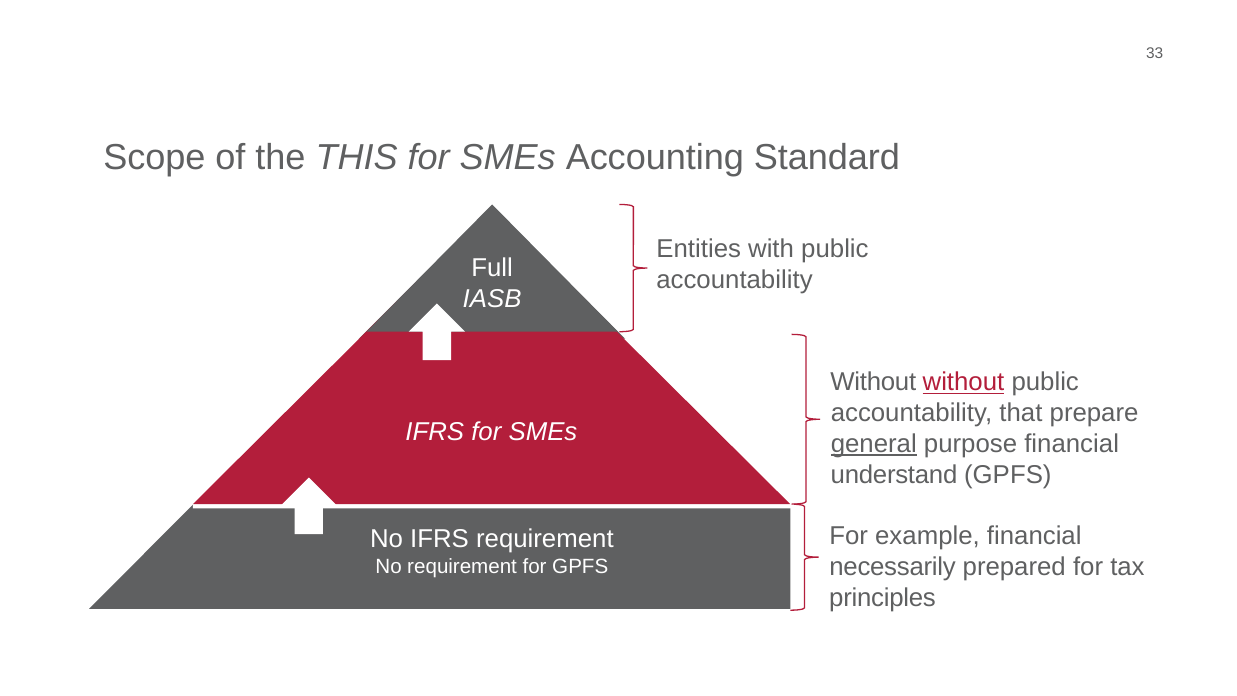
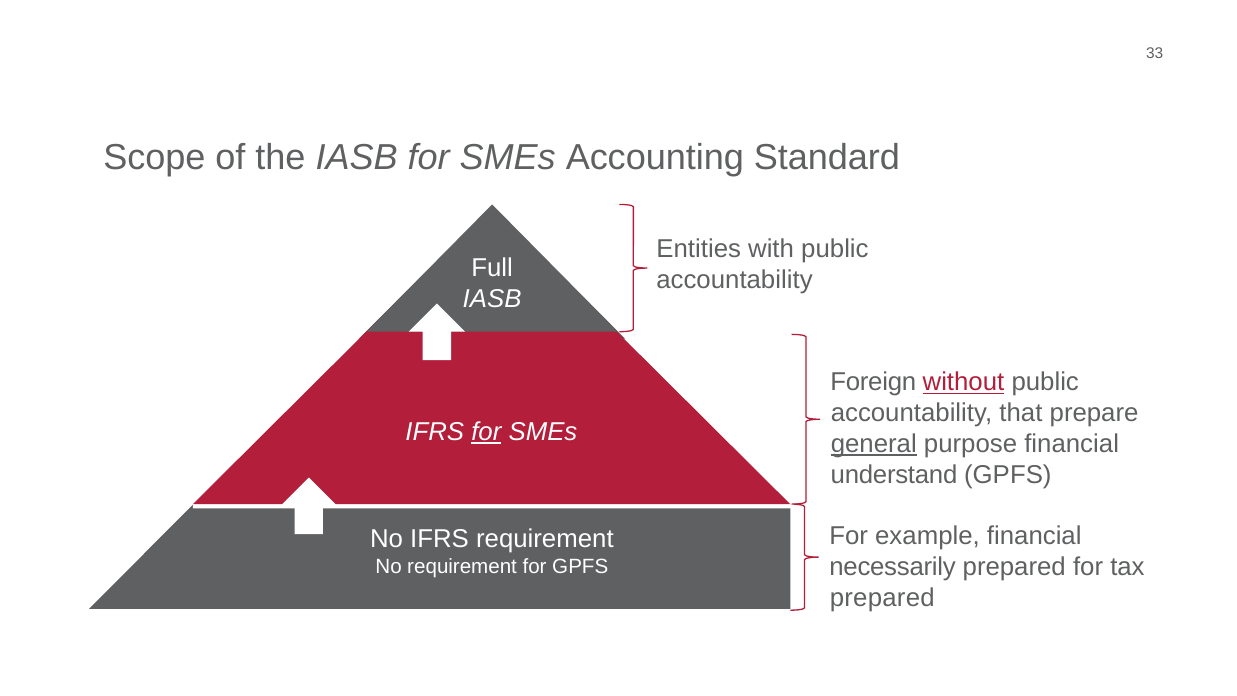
the THIS: THIS -> IASB
Without at (873, 382): Without -> Foreign
for at (486, 432) underline: none -> present
principles at (883, 598): principles -> prepared
